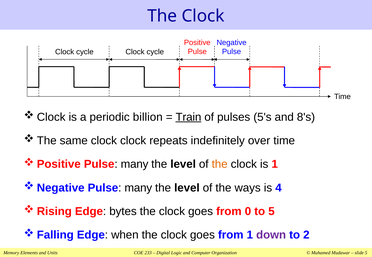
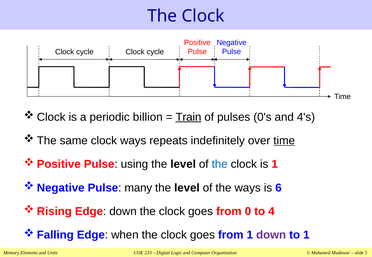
5's: 5's -> 0's
8's: 8's -> 4's
clock clock: clock -> ways
time at (284, 141) underline: none -> present
many at (135, 165): many -> using
the at (220, 165) colour: orange -> blue
4: 4 -> 6
Edge bytes: bytes -> down
to 5: 5 -> 4
to 2: 2 -> 1
